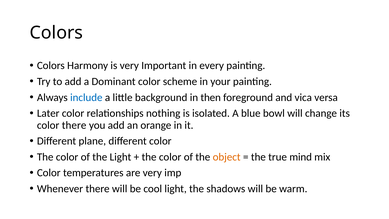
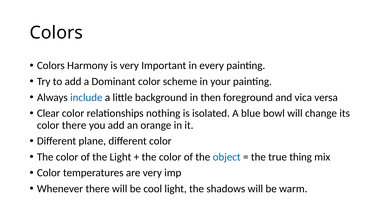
Later: Later -> Clear
object colour: orange -> blue
mind: mind -> thing
